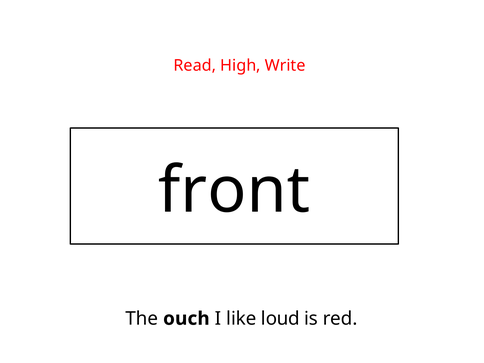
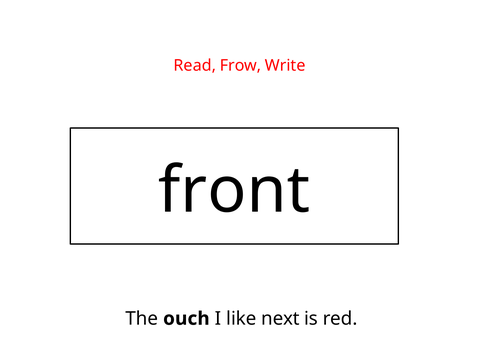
High: High -> Frow
loud: loud -> next
